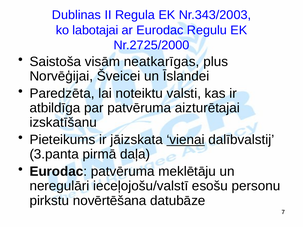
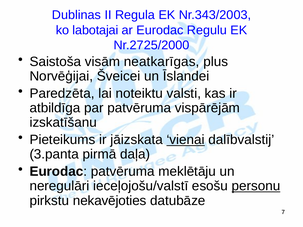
aizturētajai: aizturētajai -> vispārējām
personu underline: none -> present
novērtēšana: novērtēšana -> nekavējoties
